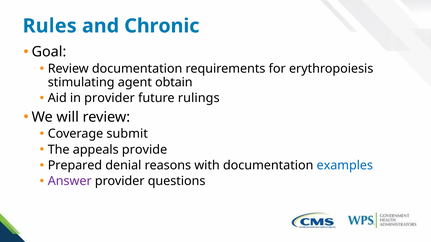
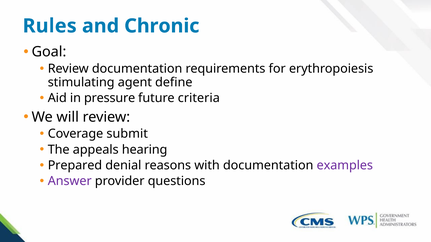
obtain: obtain -> define
in provider: provider -> pressure
rulings: rulings -> criteria
provide: provide -> hearing
examples colour: blue -> purple
